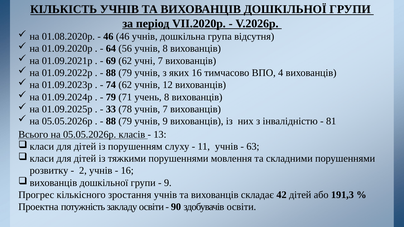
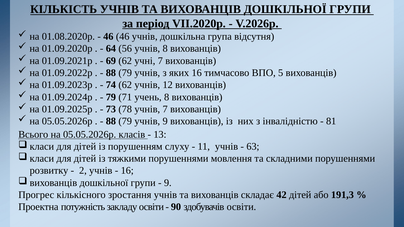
4: 4 -> 5
33: 33 -> 73
